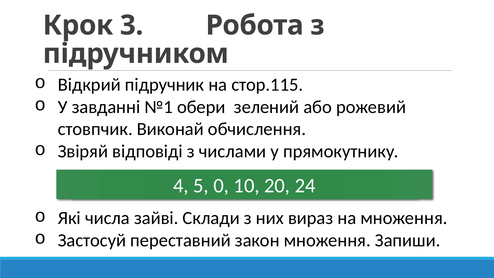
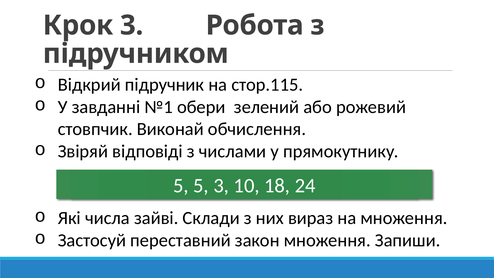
4 at (181, 186): 4 -> 5
5 0: 0 -> 3
20: 20 -> 18
